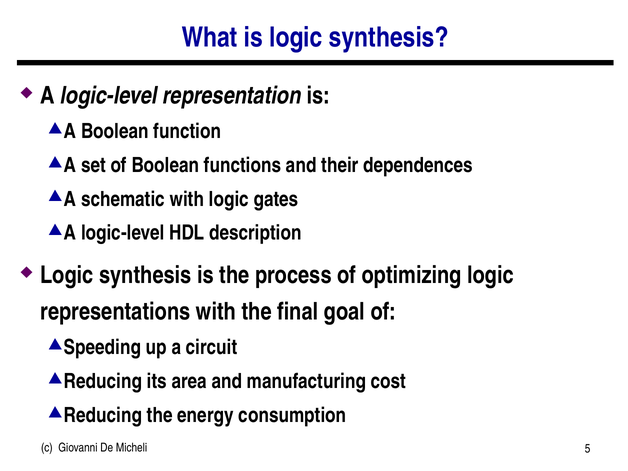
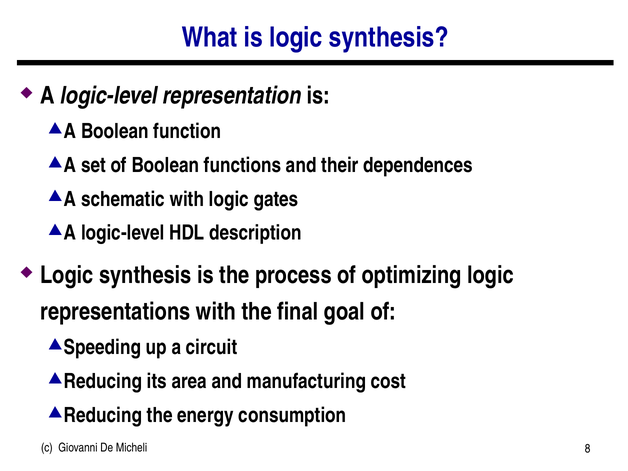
5: 5 -> 8
